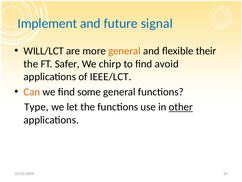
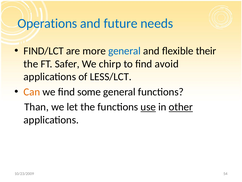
Implement: Implement -> Operations
signal: signal -> needs
WILL/LCT: WILL/LCT -> FIND/LCT
general at (124, 51) colour: orange -> blue
IEEE/LCT: IEEE/LCT -> LESS/LCT
Type: Type -> Than
use underline: none -> present
